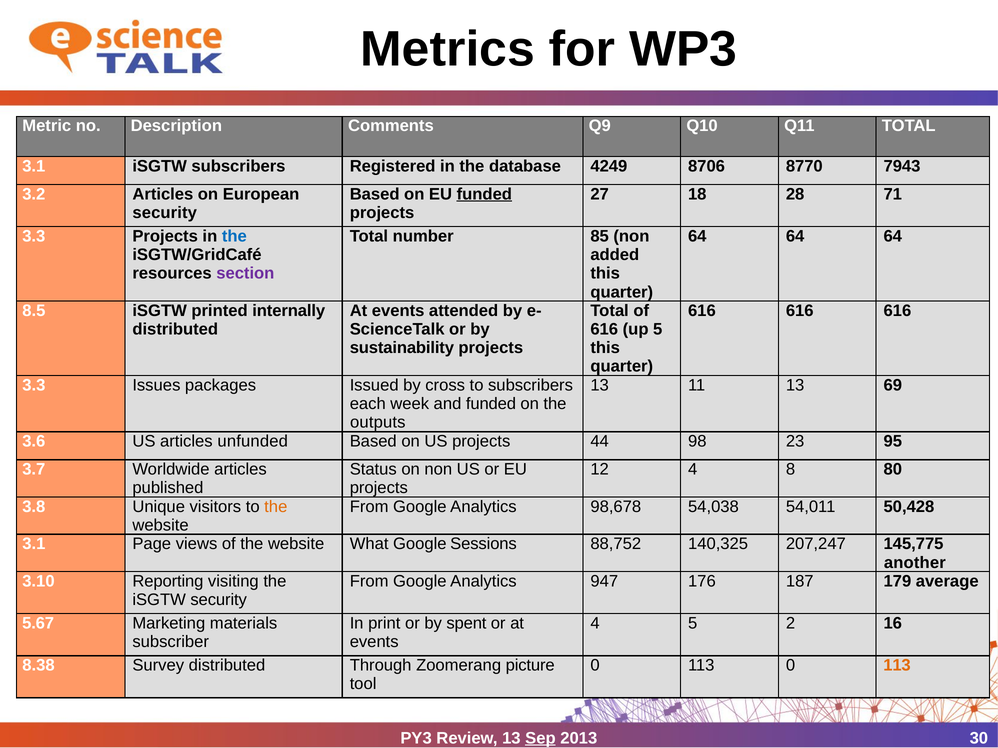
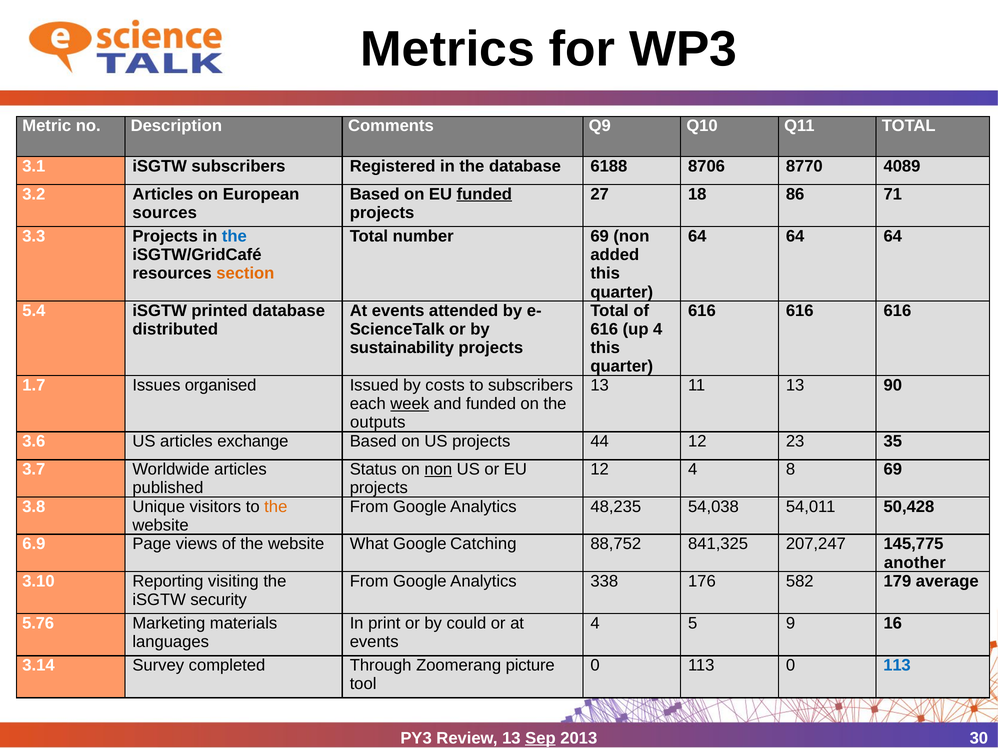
4249: 4249 -> 6188
7943: 7943 -> 4089
28: 28 -> 86
security at (165, 213): security -> sources
number 85: 85 -> 69
section colour: purple -> orange
8.5: 8.5 -> 5.4
printed internally: internally -> database
up 5: 5 -> 4
3.3 at (34, 385): 3.3 -> 1.7
packages: packages -> organised
cross: cross -> costs
69: 69 -> 90
week underline: none -> present
unfunded: unfunded -> exchange
44 98: 98 -> 12
95: 95 -> 35
non at (438, 470) underline: none -> present
8 80: 80 -> 69
98,678: 98,678 -> 48,235
3.1 at (34, 544): 3.1 -> 6.9
Sessions: Sessions -> Catching
140,325: 140,325 -> 841,325
947: 947 -> 338
187: 187 -> 582
5.67: 5.67 -> 5.76
spent: spent -> could
2: 2 -> 9
subscriber: subscriber -> languages
8.38: 8.38 -> 3.14
Survey distributed: distributed -> completed
113 at (897, 666) colour: orange -> blue
